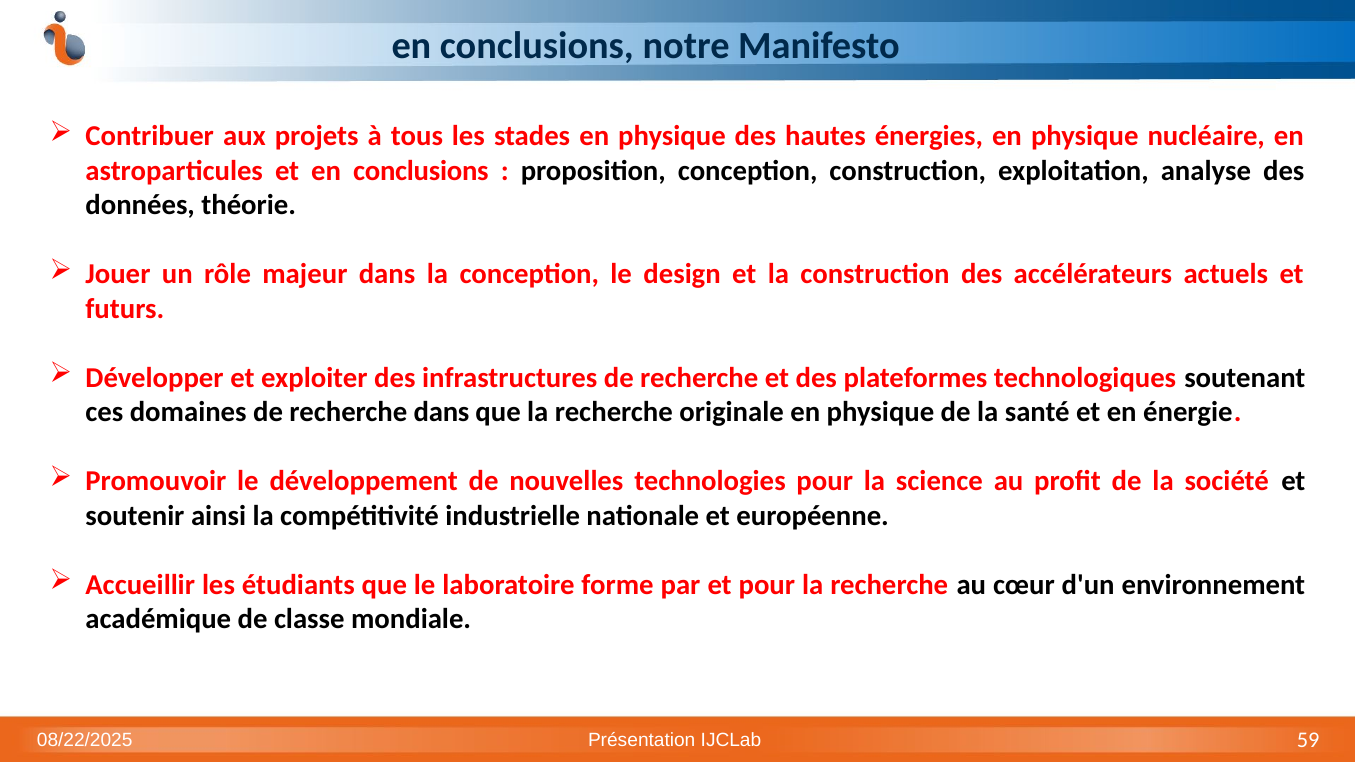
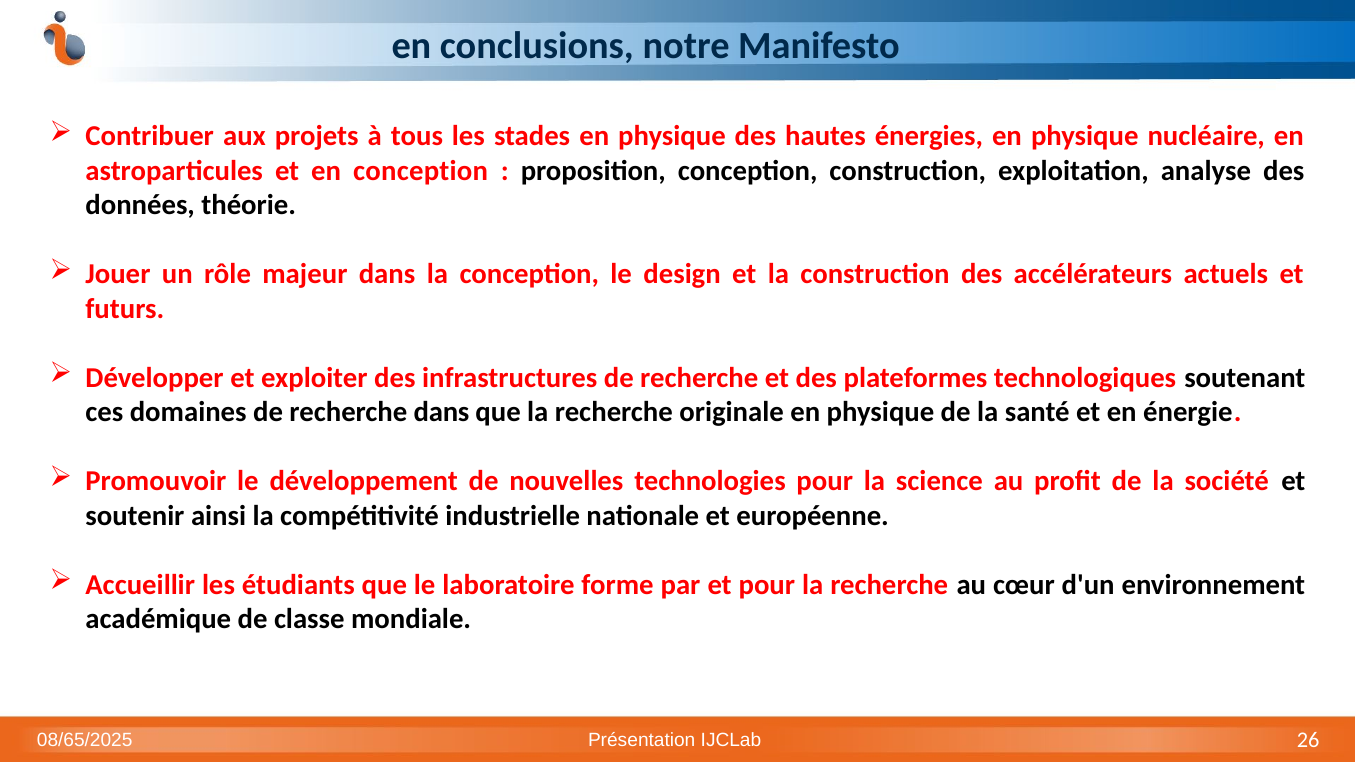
et en conclusions: conclusions -> conception
08/22/2025: 08/22/2025 -> 08/65/2025
59: 59 -> 26
